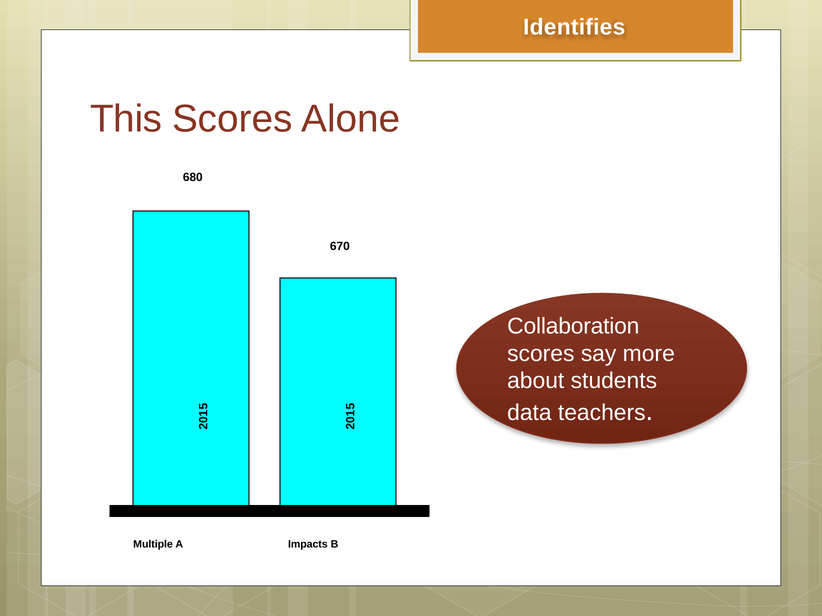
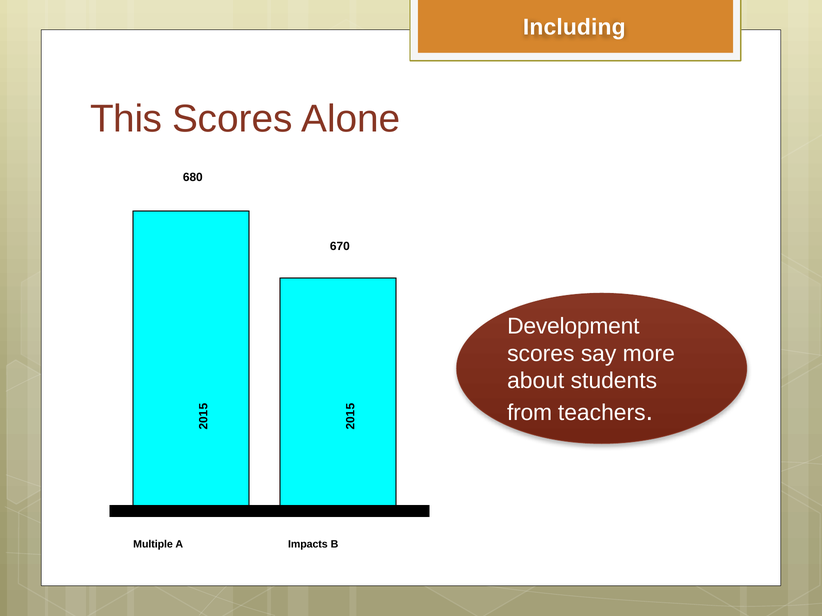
Identifies: Identifies -> Including
Collaboration: Collaboration -> Development
data: data -> from
